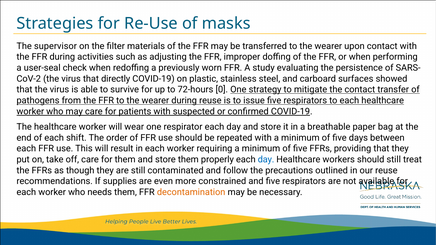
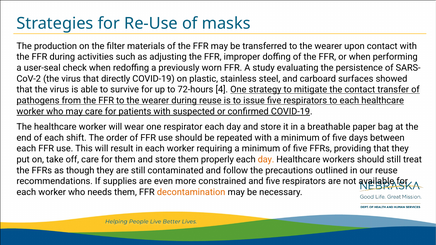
supervisor: supervisor -> production
0: 0 -> 4
day at (266, 160) colour: blue -> orange
